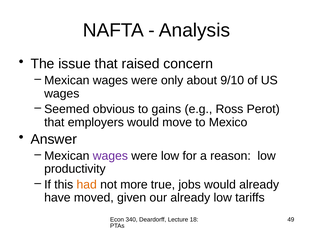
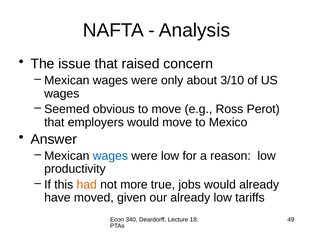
9/10: 9/10 -> 3/10
to gains: gains -> move
wages at (110, 156) colour: purple -> blue
